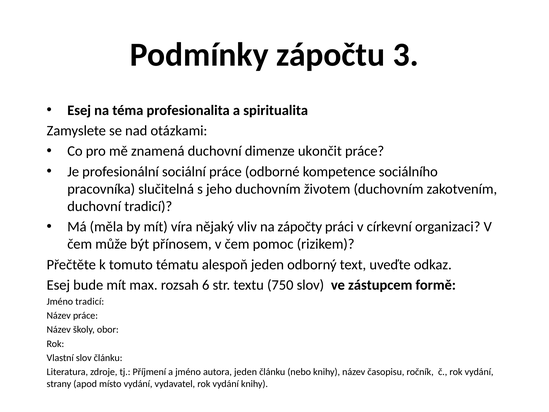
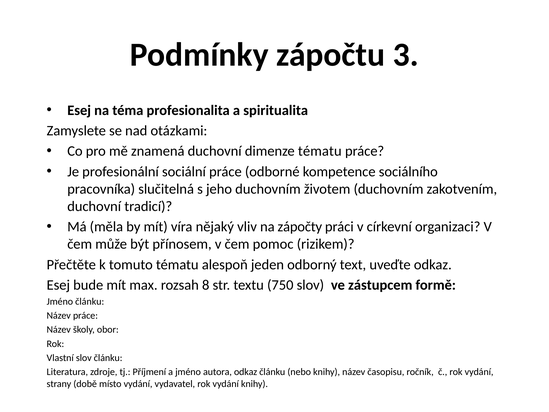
dimenze ukončit: ukončit -> tématu
6: 6 -> 8
Jméno tradicí: tradicí -> článku
autora jeden: jeden -> odkaz
apod: apod -> době
